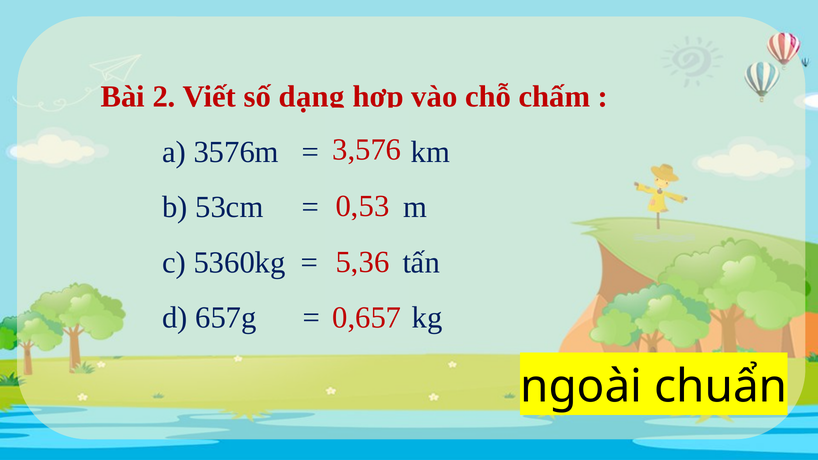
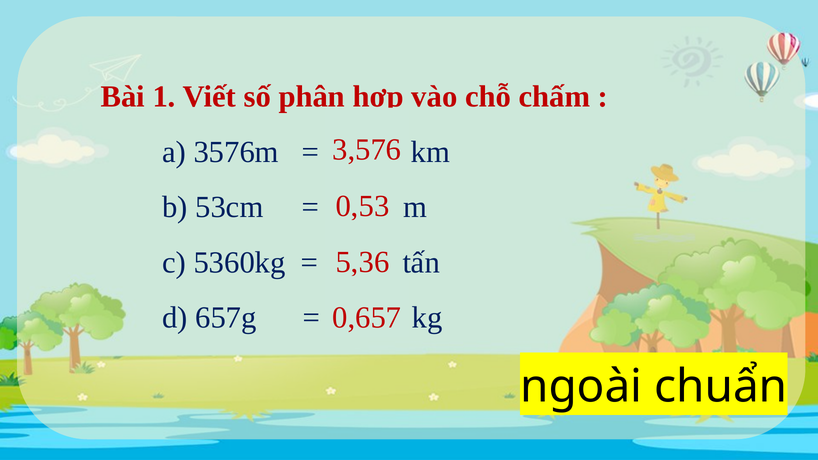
2: 2 -> 1
dạng: dạng -> phân
